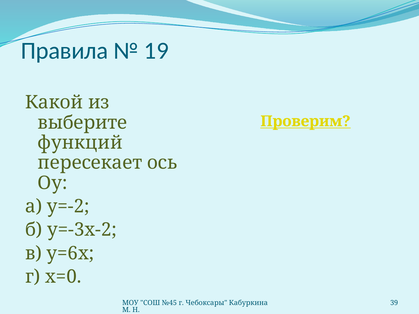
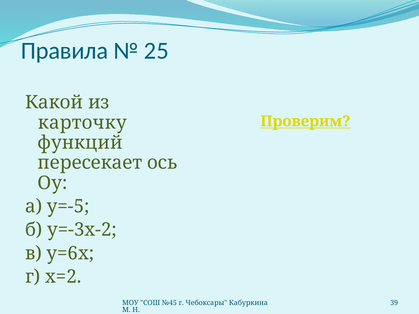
19: 19 -> 25
выберите: выберите -> карточку
у=-2: у=-2 -> у=-5
х=0: х=0 -> х=2
